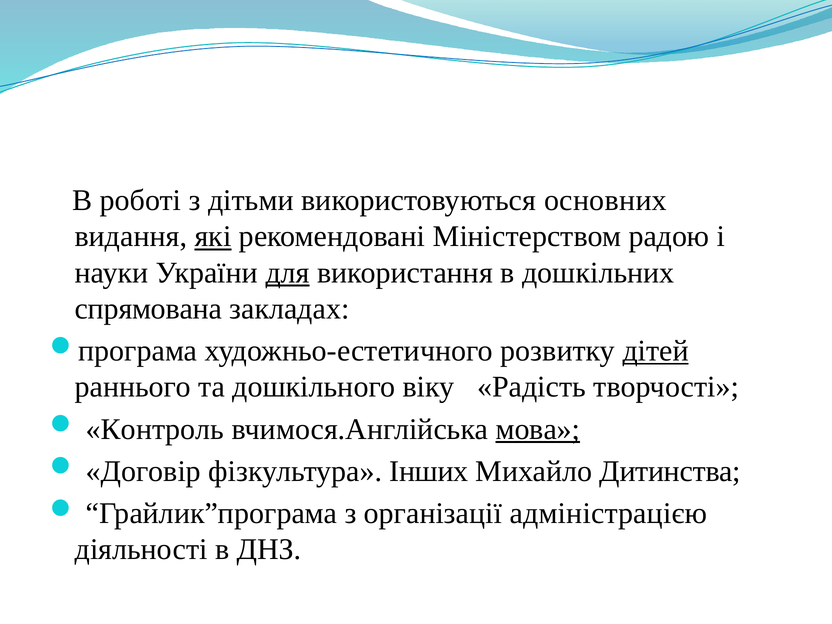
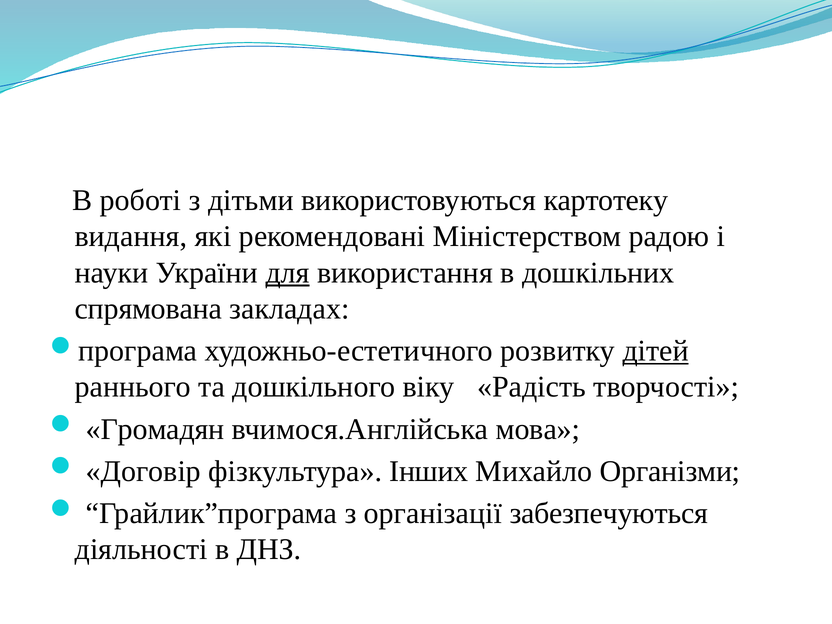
основних: основних -> картотеку
які underline: present -> none
Контроль: Контроль -> Громадян
мова underline: present -> none
Дитинства: Дитинства -> Організми
адміністрацією: адміністрацією -> забезпечуються
